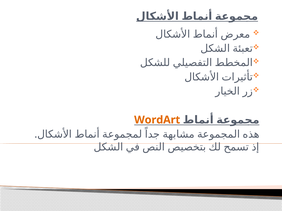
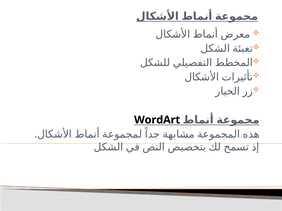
WordArt colour: orange -> black
